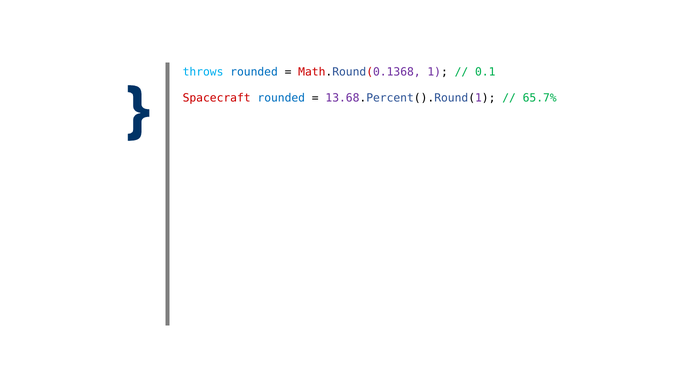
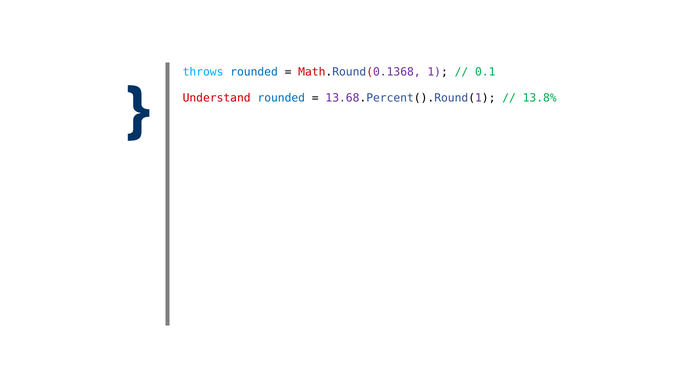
Spacecraft: Spacecraft -> Understand
65.7%: 65.7% -> 13.8%
